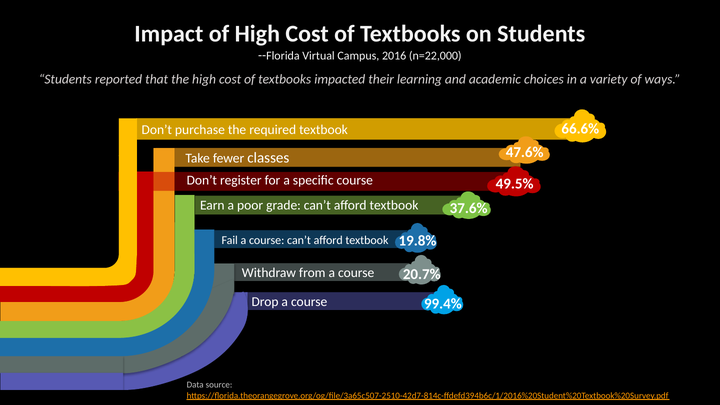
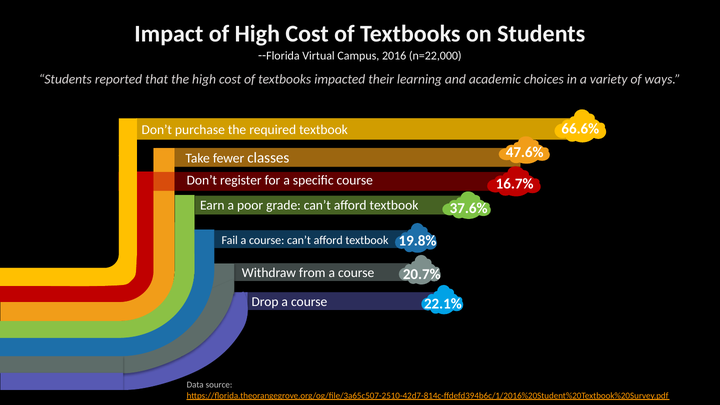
49.5%: 49.5% -> 16.7%
99.4%: 99.4% -> 22.1%
